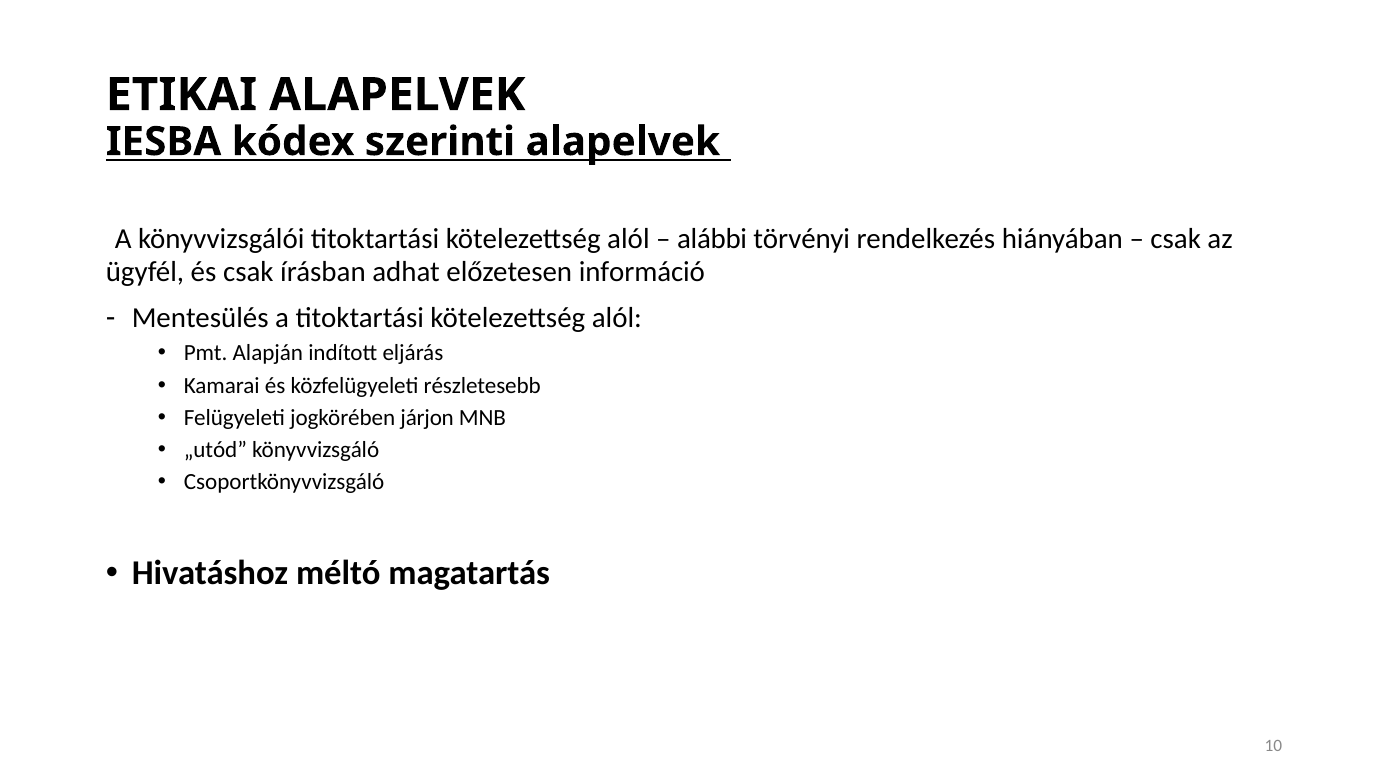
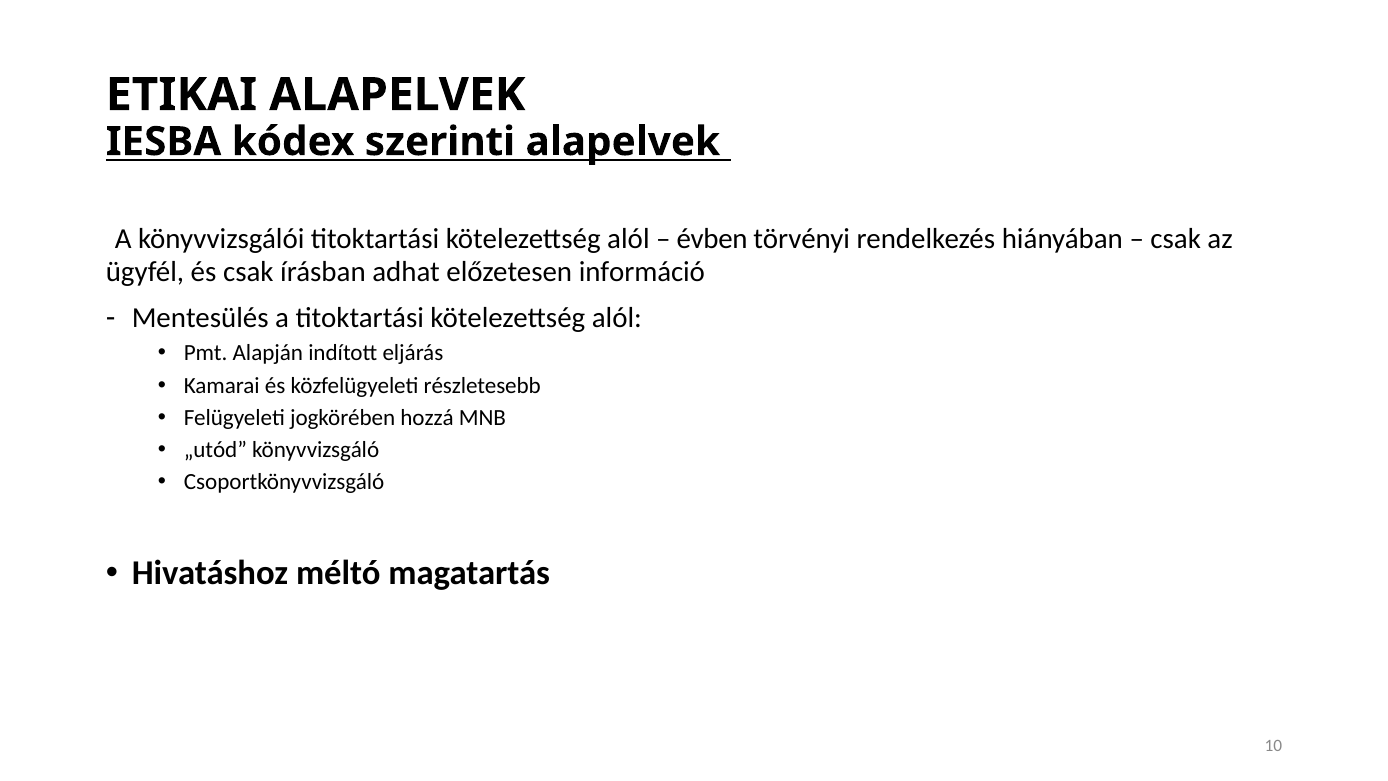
alábbi: alábbi -> évben
járjon: járjon -> hozzá
